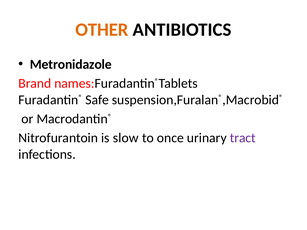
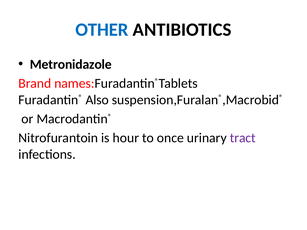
OTHER colour: orange -> blue
Safe: Safe -> Also
slow: slow -> hour
